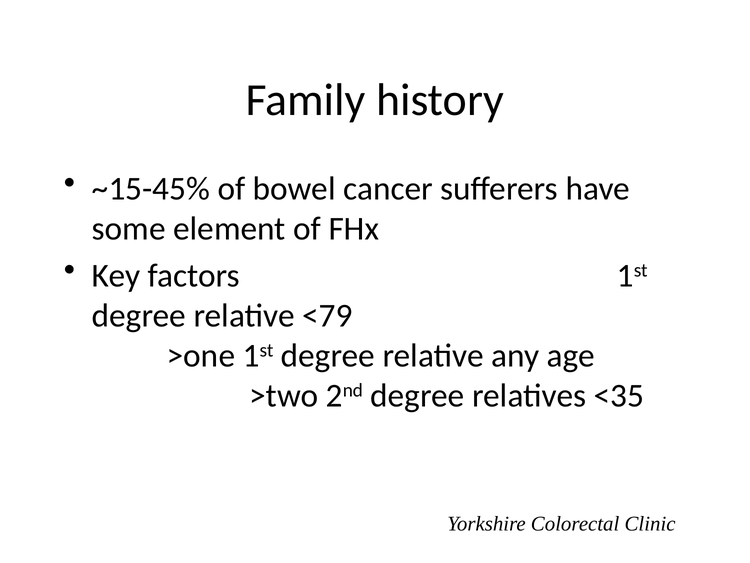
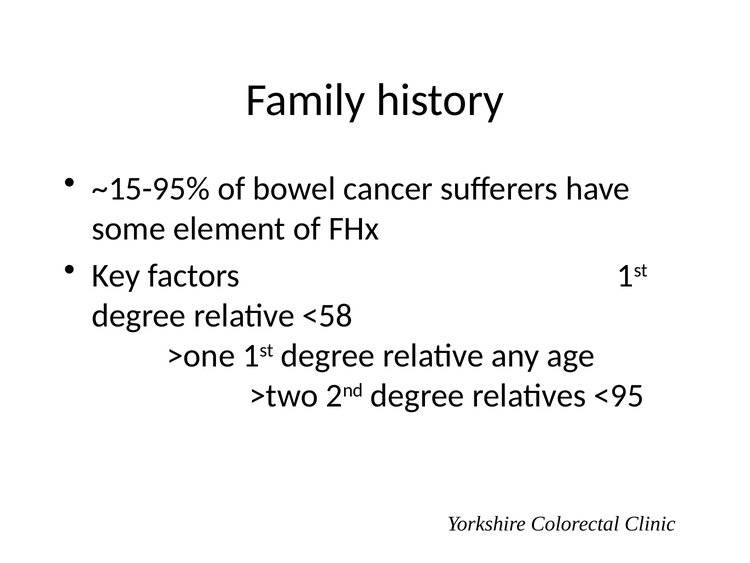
~15-45%: ~15-45% -> ~15-95%
<79: <79 -> <58
<35: <35 -> <95
